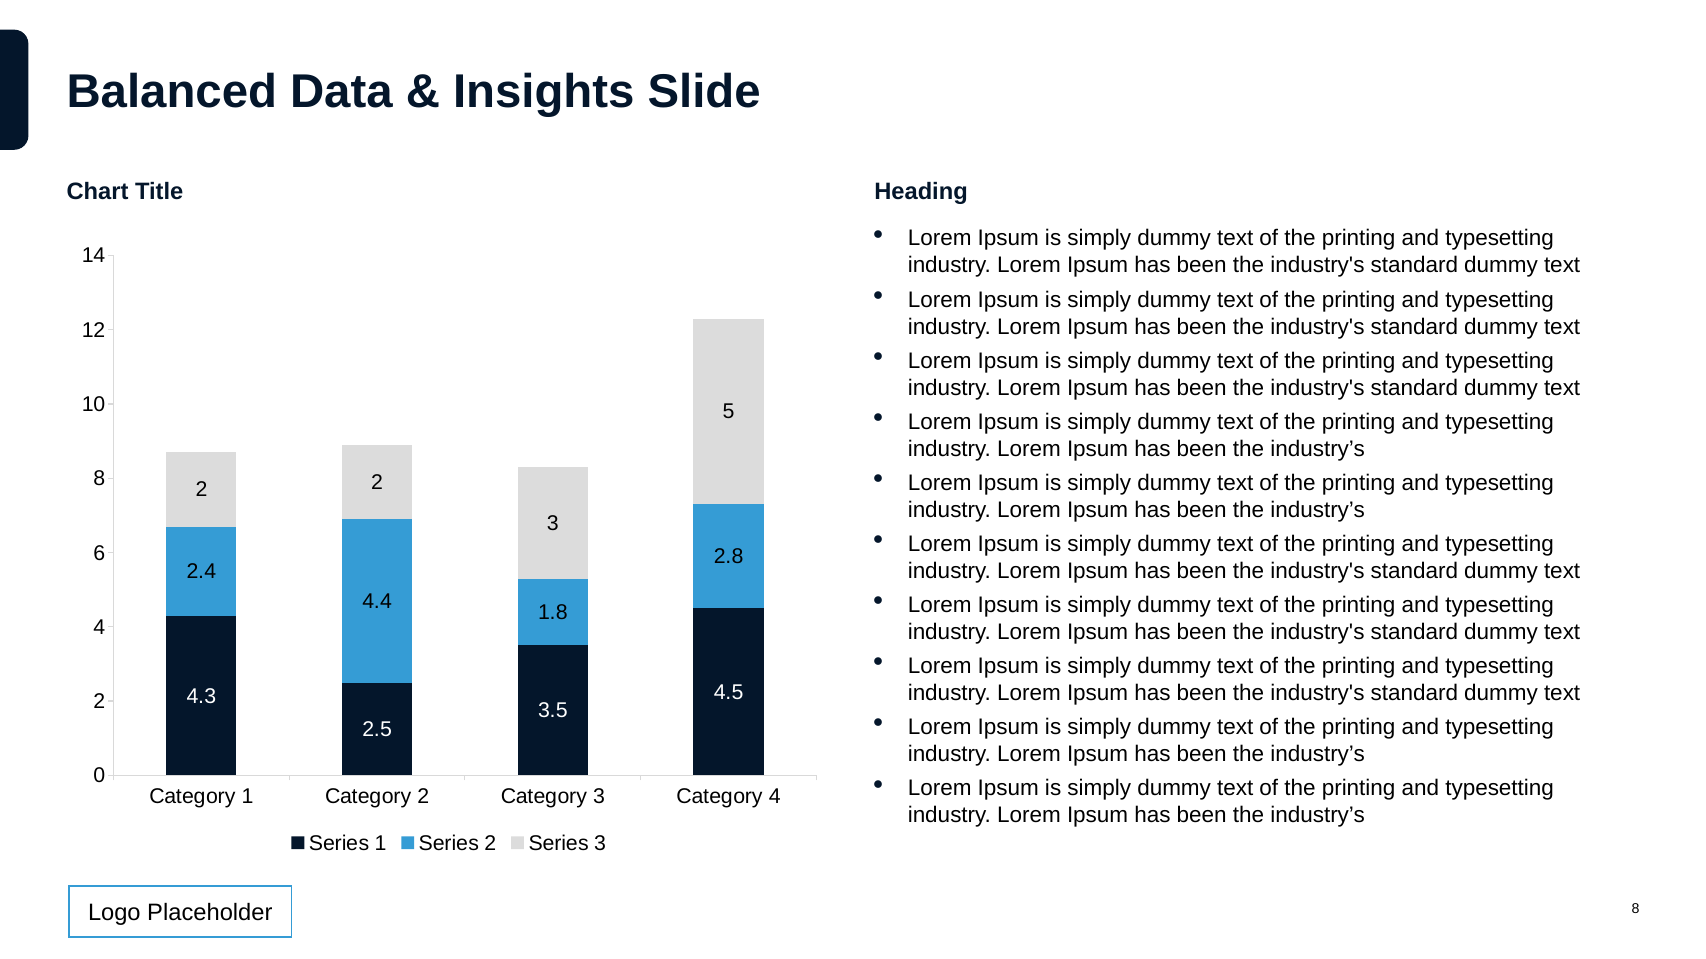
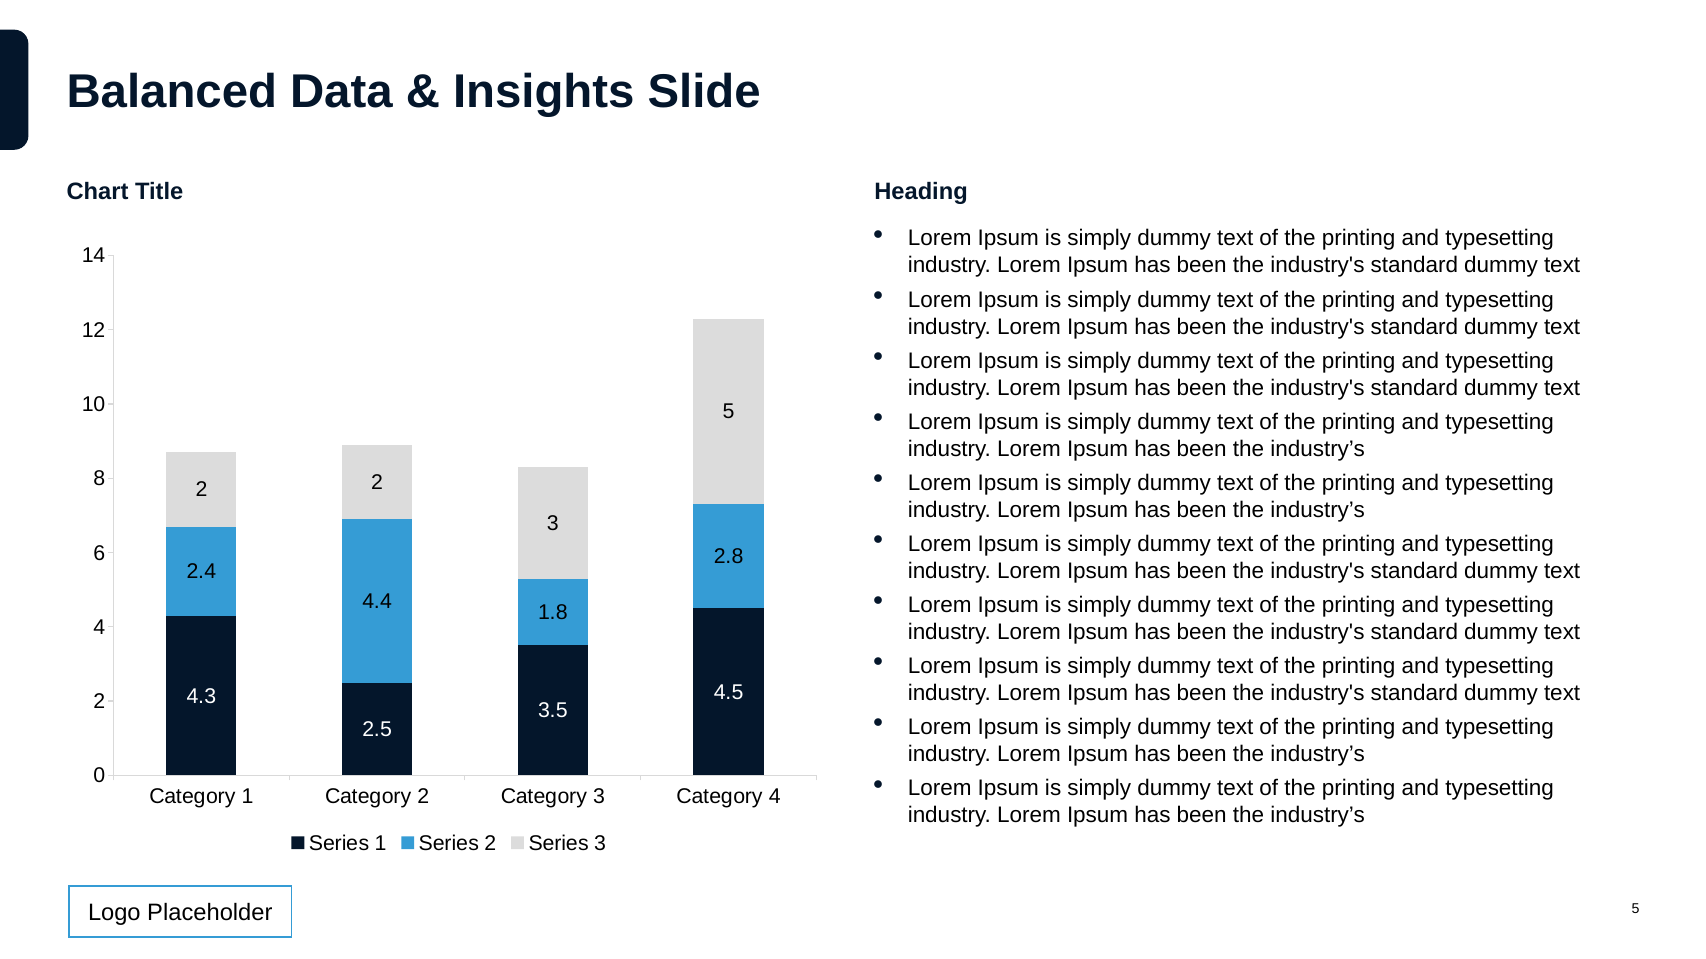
8 at (1635, 909): 8 -> 5
